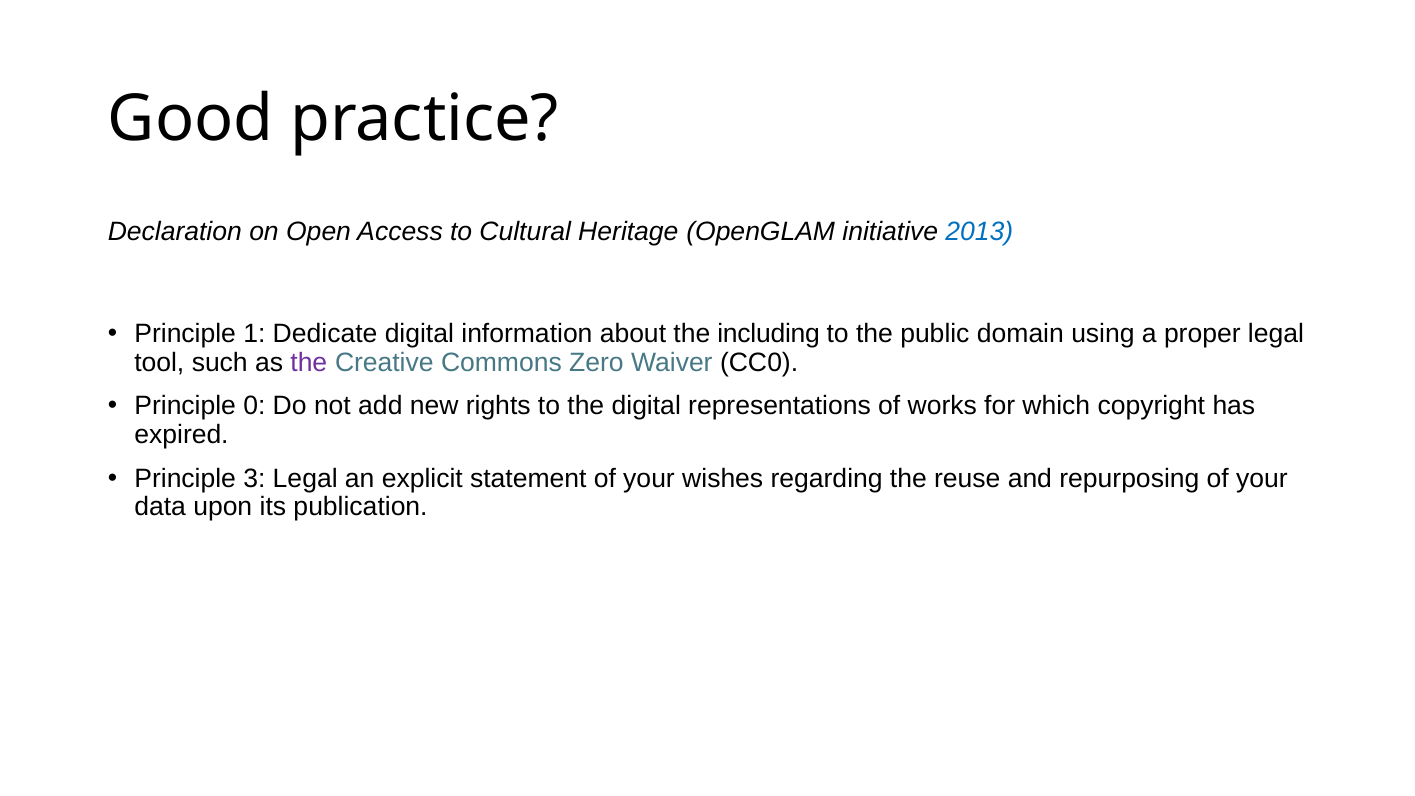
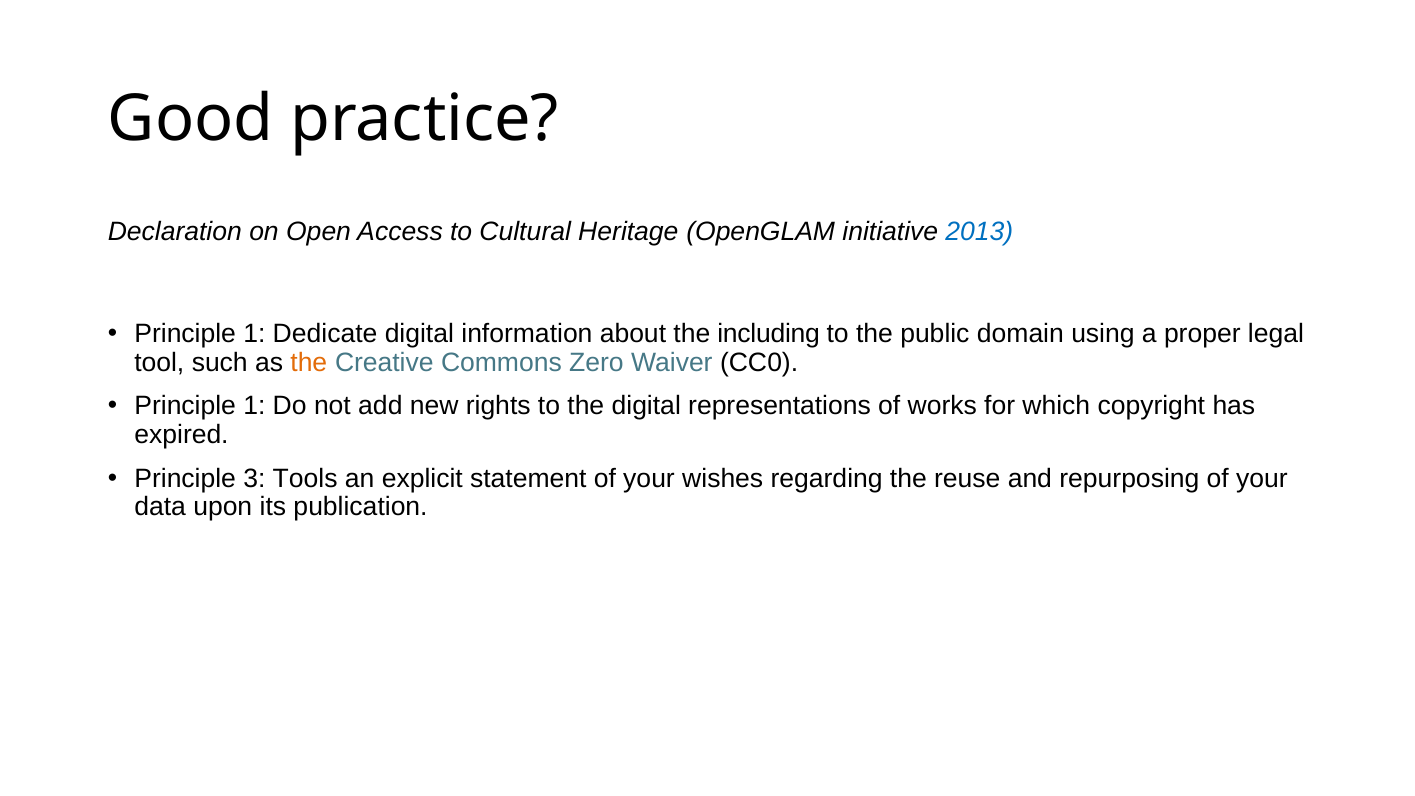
the at (309, 363) colour: purple -> orange
0 at (254, 406): 0 -> 1
3 Legal: Legal -> Tools
